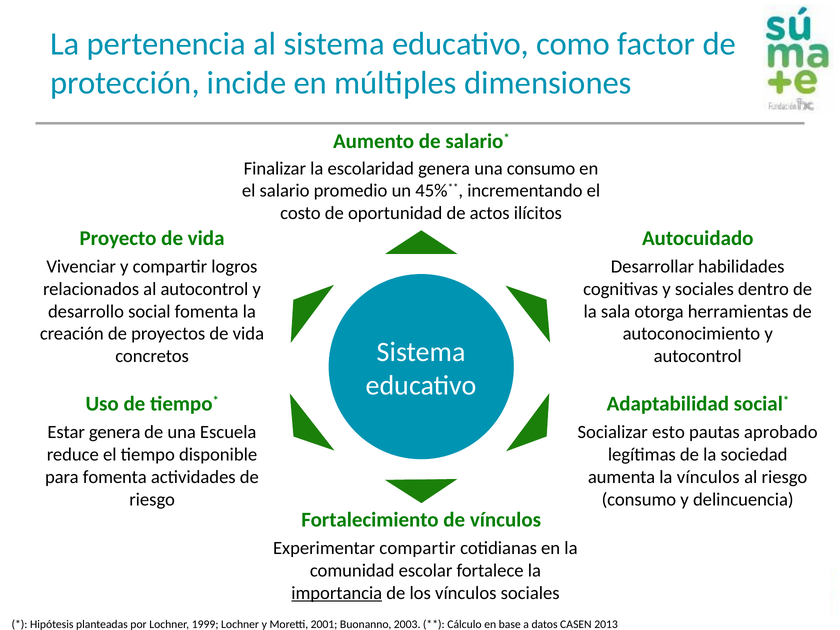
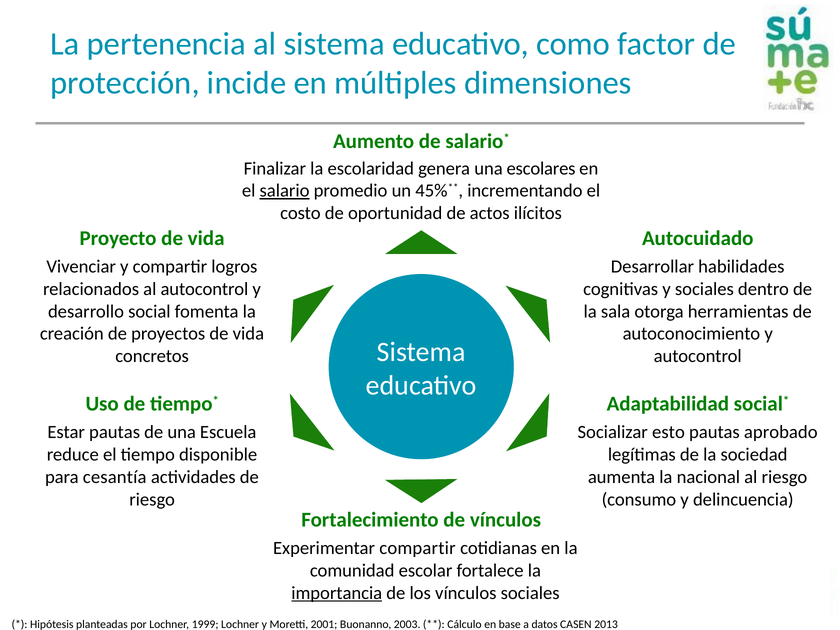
una consumo: consumo -> escolares
salario underline: none -> present
Estar genera: genera -> pautas
para fomenta: fomenta -> cesantía
la vínculos: vínculos -> nacional
